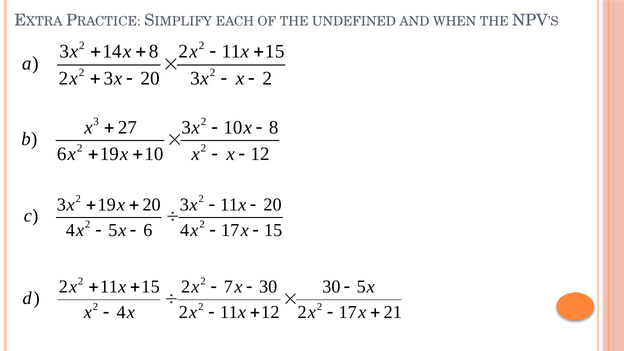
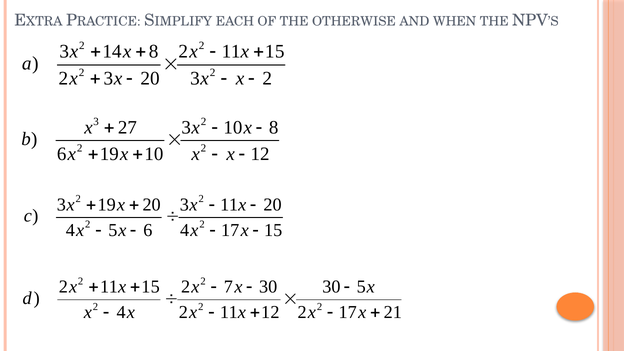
UNDEFINED: UNDEFINED -> OTHERWISE
